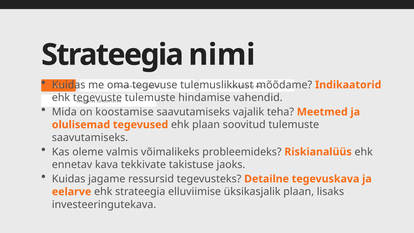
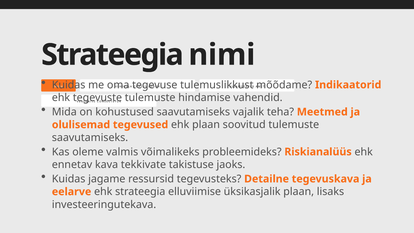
koostamise: koostamise -> kohustused
